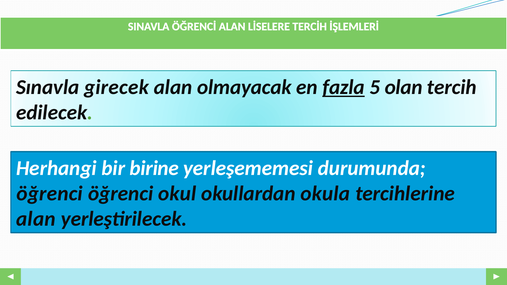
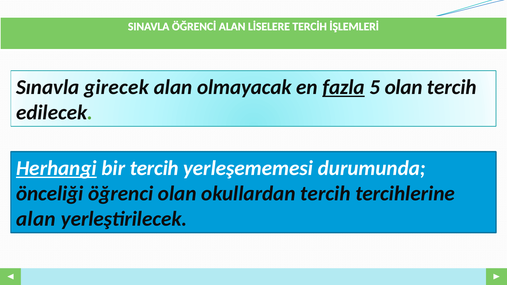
Herhangi underline: none -> present
bir birine: birine -> tercih
öğrenci at (50, 194): öğrenci -> önceliği
öğrenci okul: okul -> olan
okullardan okula: okula -> tercih
